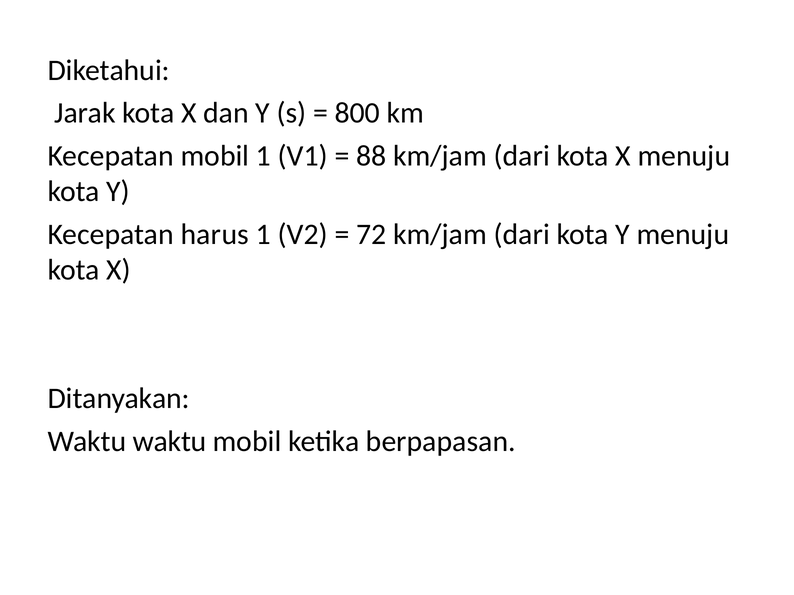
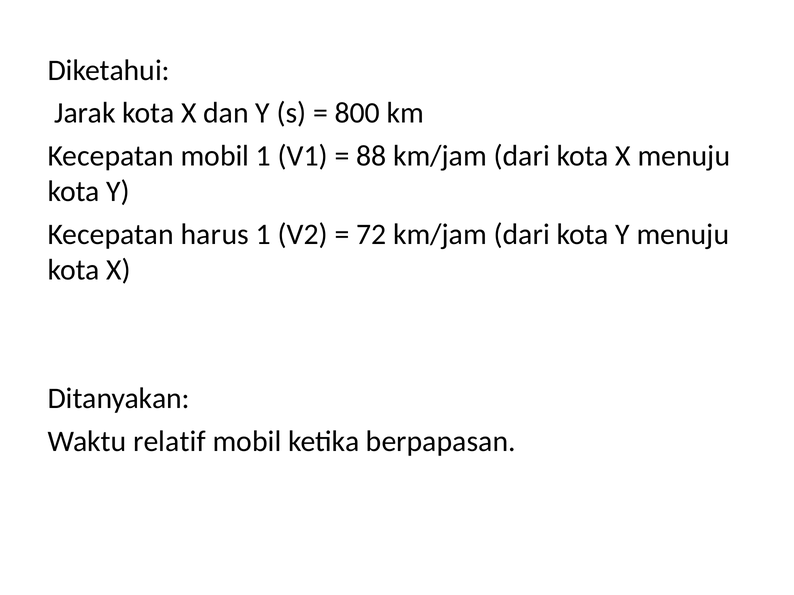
Waktu waktu: waktu -> relatif
